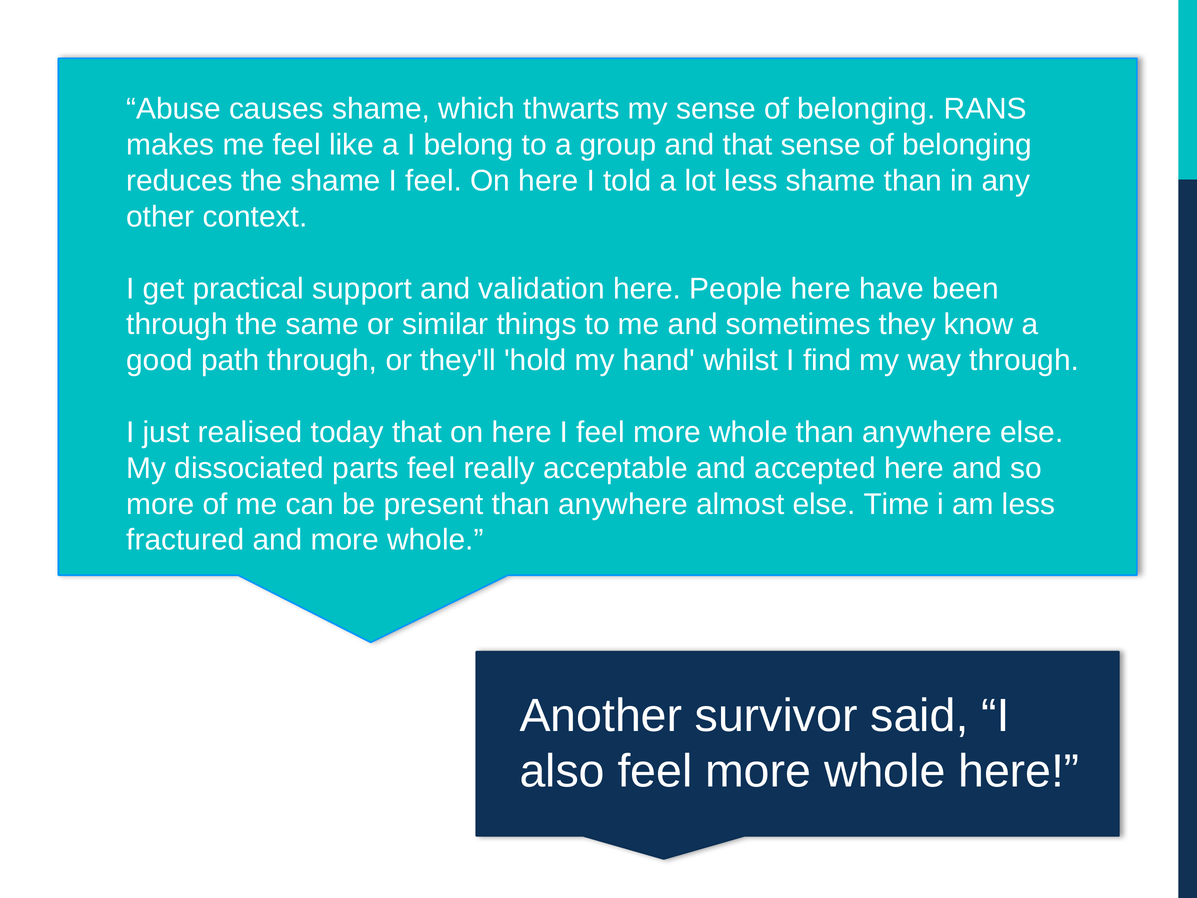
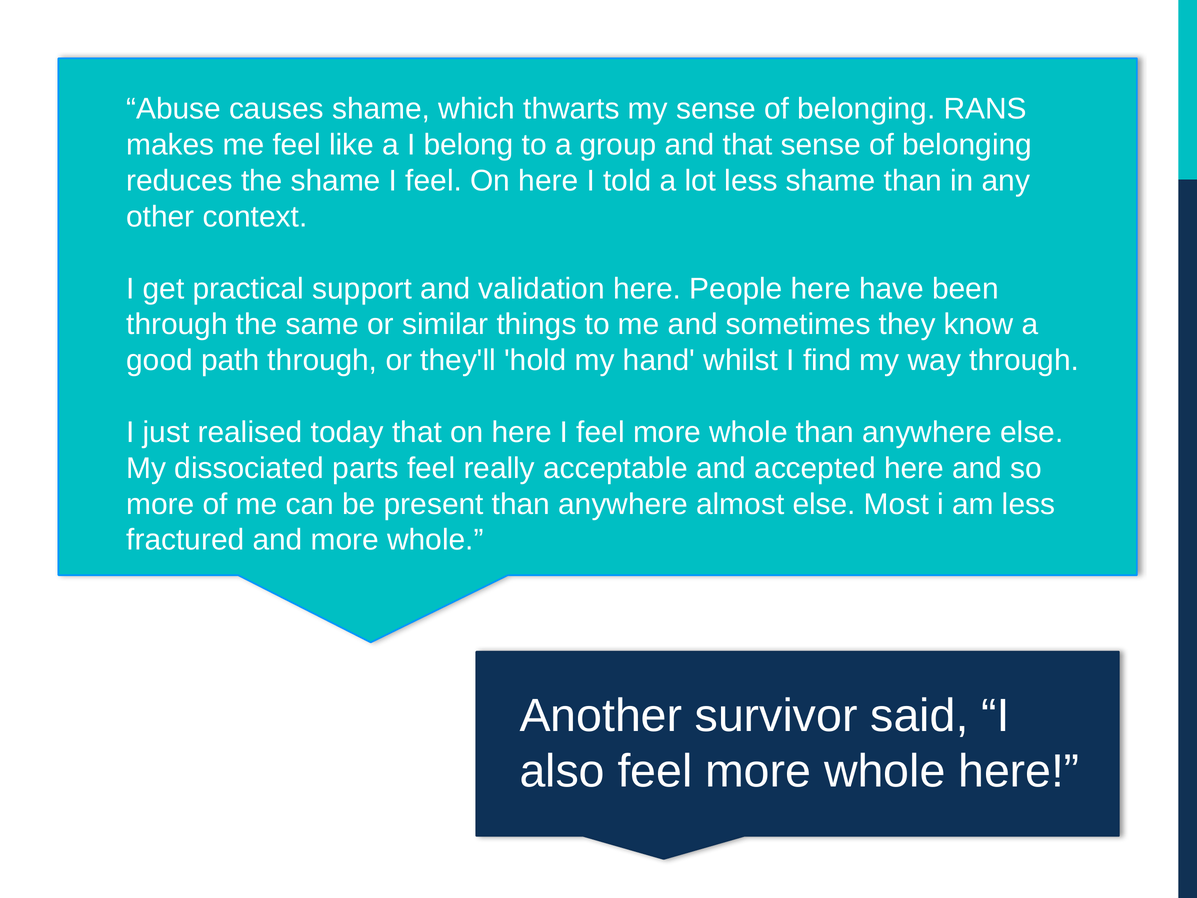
Time: Time -> Most
